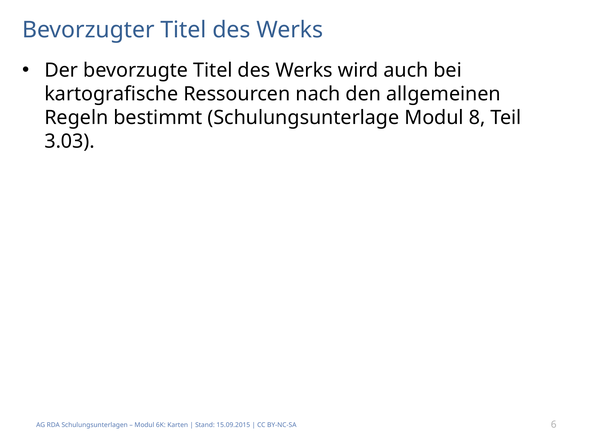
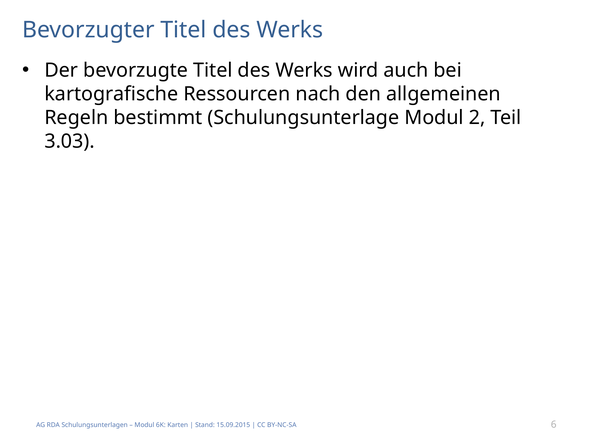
8: 8 -> 2
